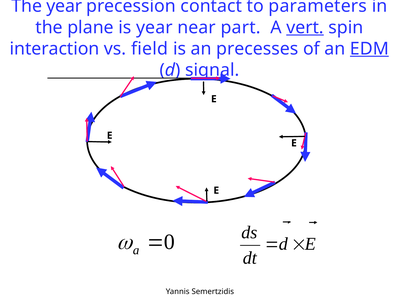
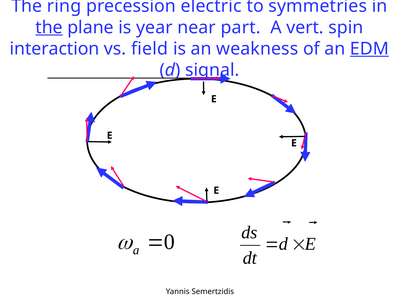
The year: year -> ring
contact: contact -> electric
parameters: parameters -> symmetries
the at (49, 27) underline: none -> present
vert underline: present -> none
precesses: precesses -> weakness
